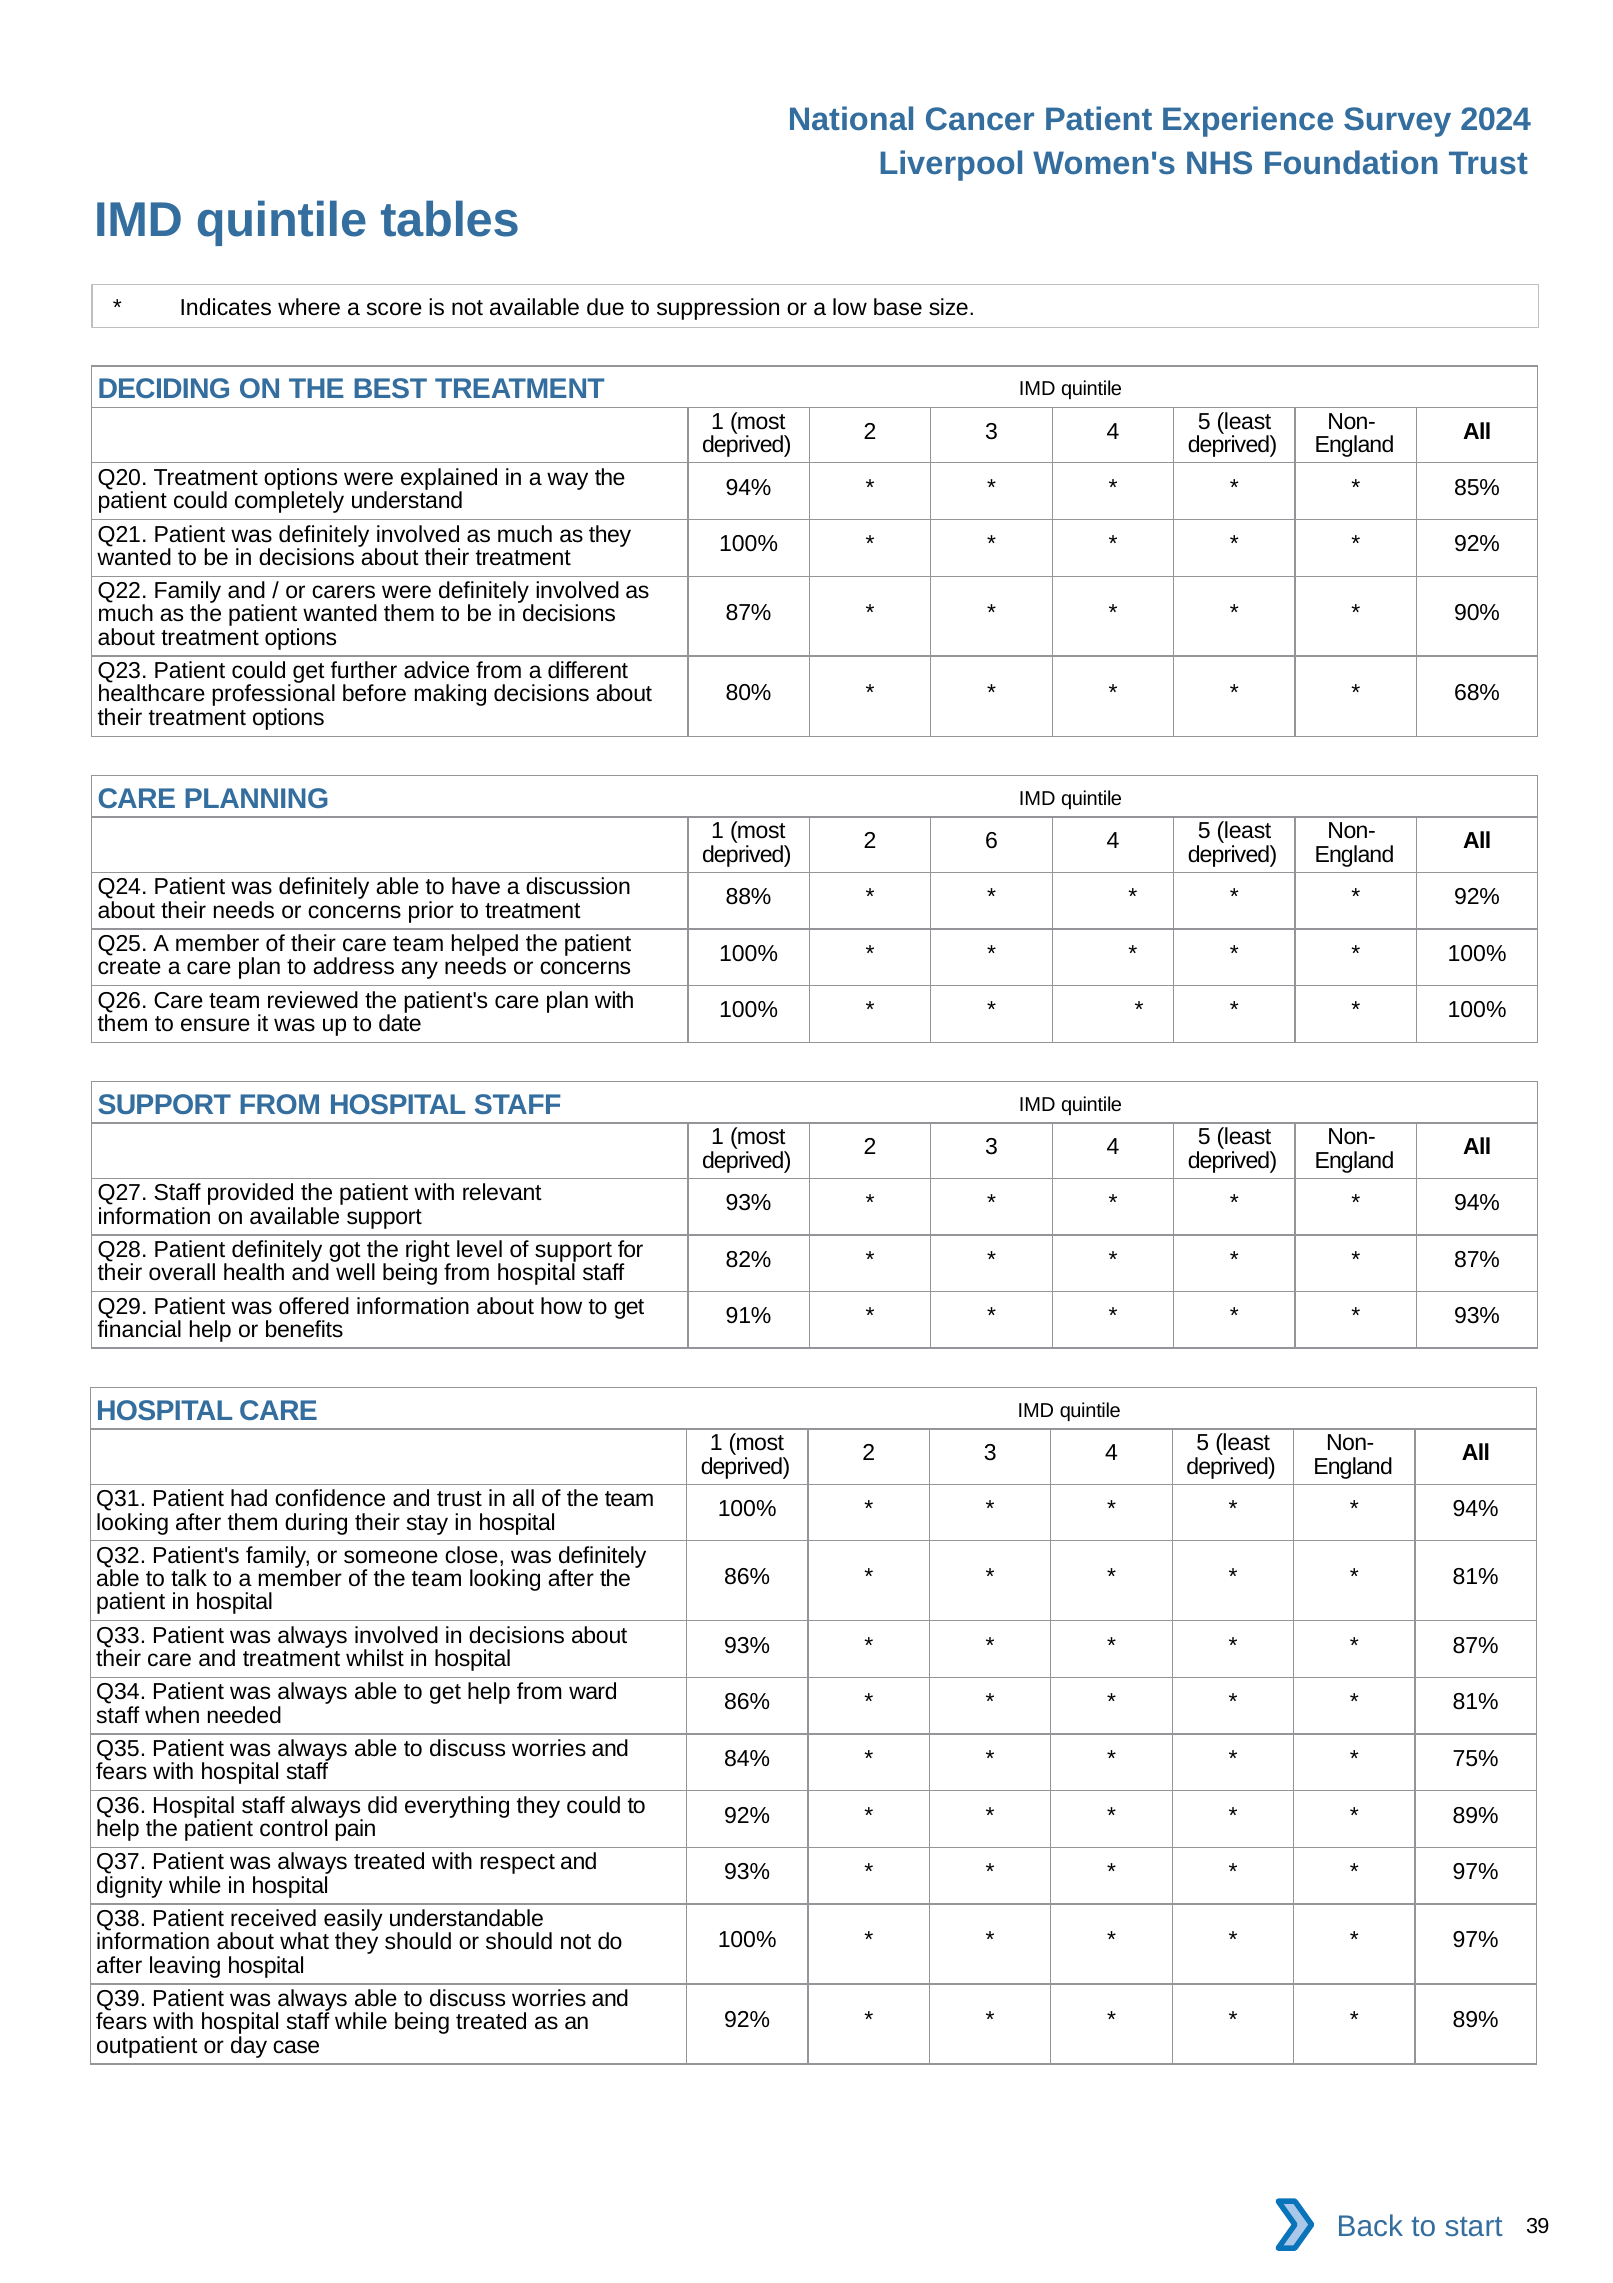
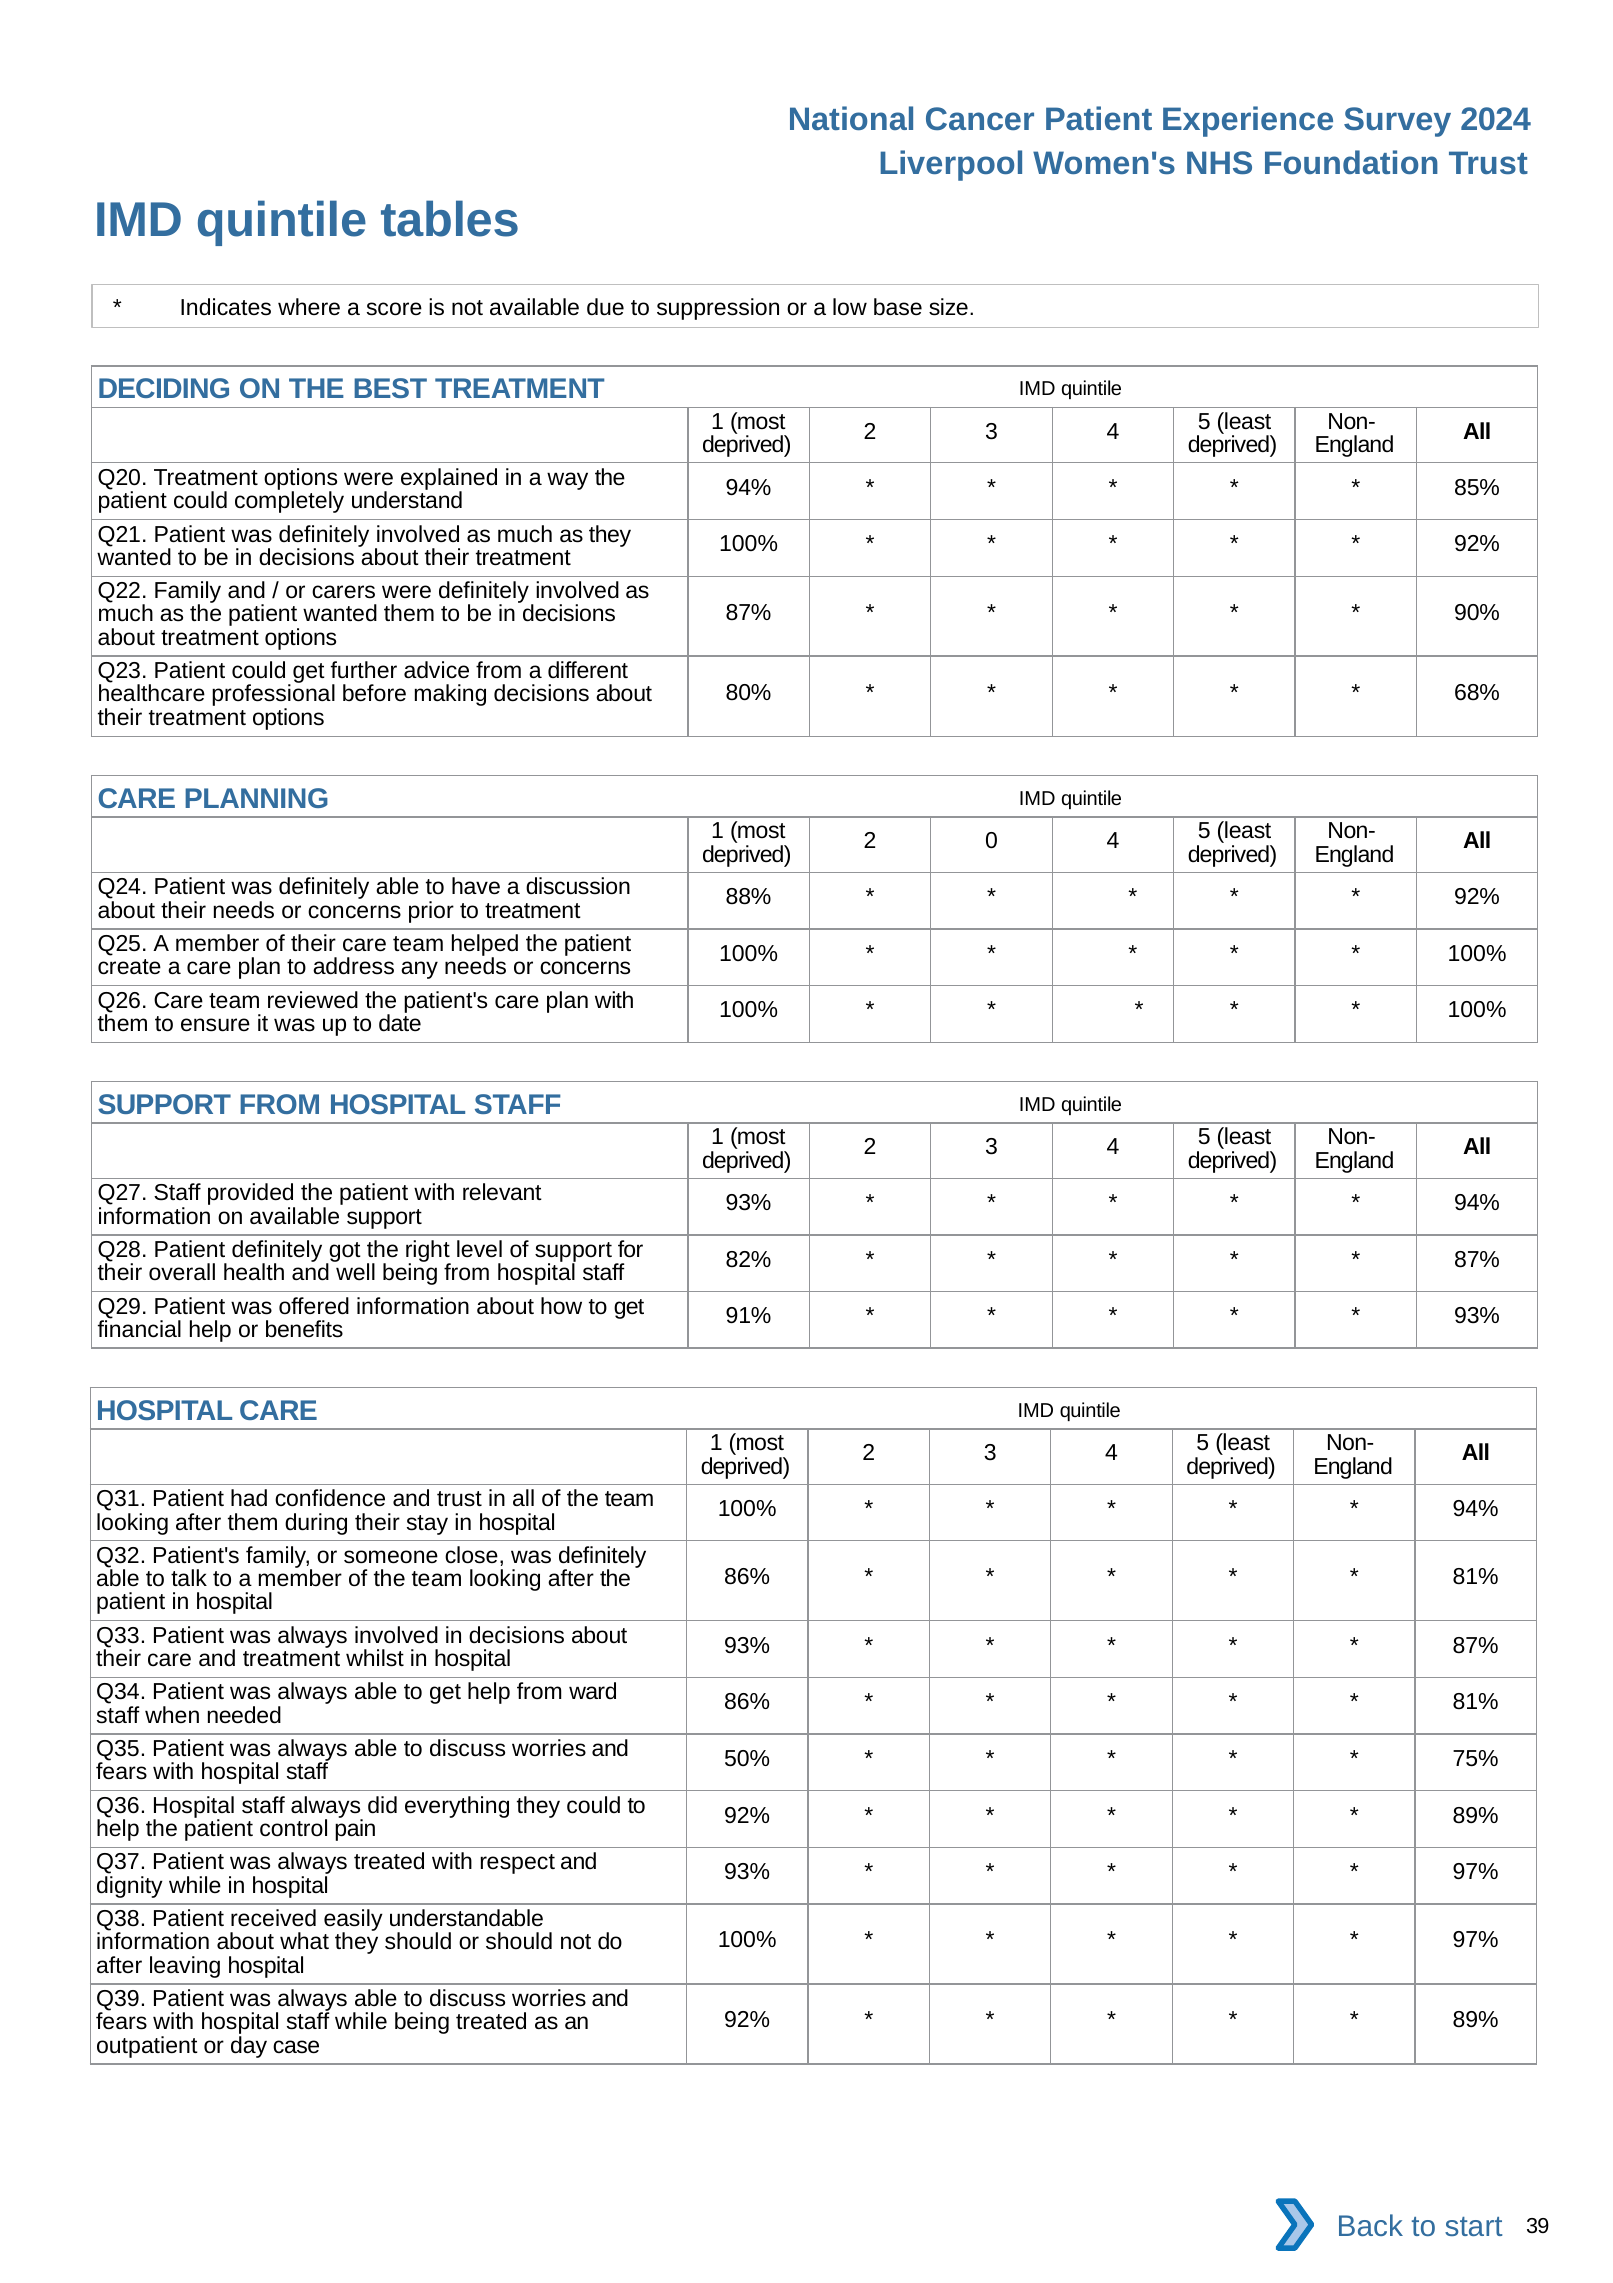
6: 6 -> 0
84%: 84% -> 50%
